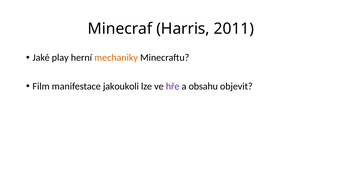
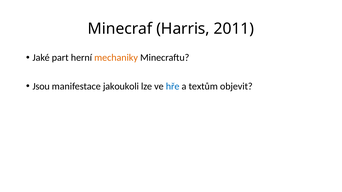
play: play -> part
Film: Film -> Jsou
hře colour: purple -> blue
obsahu: obsahu -> textům
